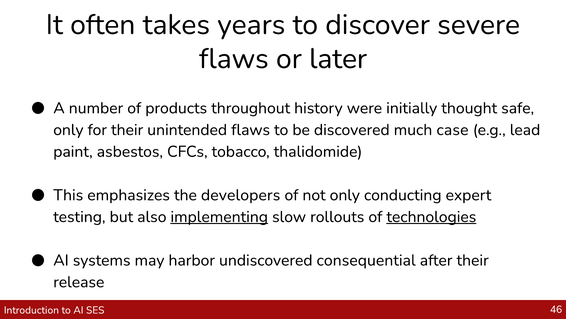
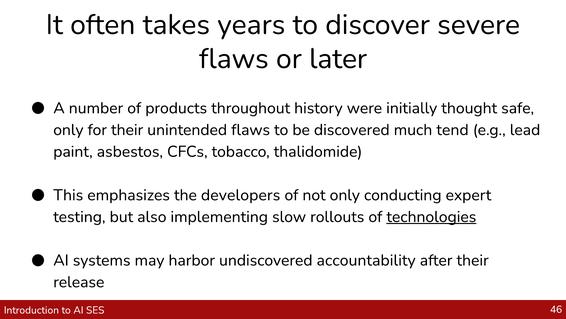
case: case -> tend
implementing underline: present -> none
consequential: consequential -> accountability
